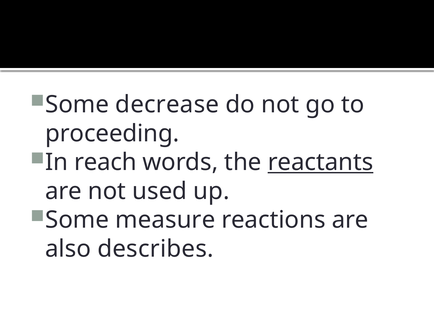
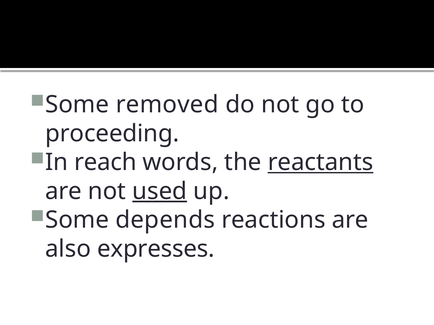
decrease: decrease -> removed
used underline: none -> present
measure: measure -> depends
describes: describes -> expresses
